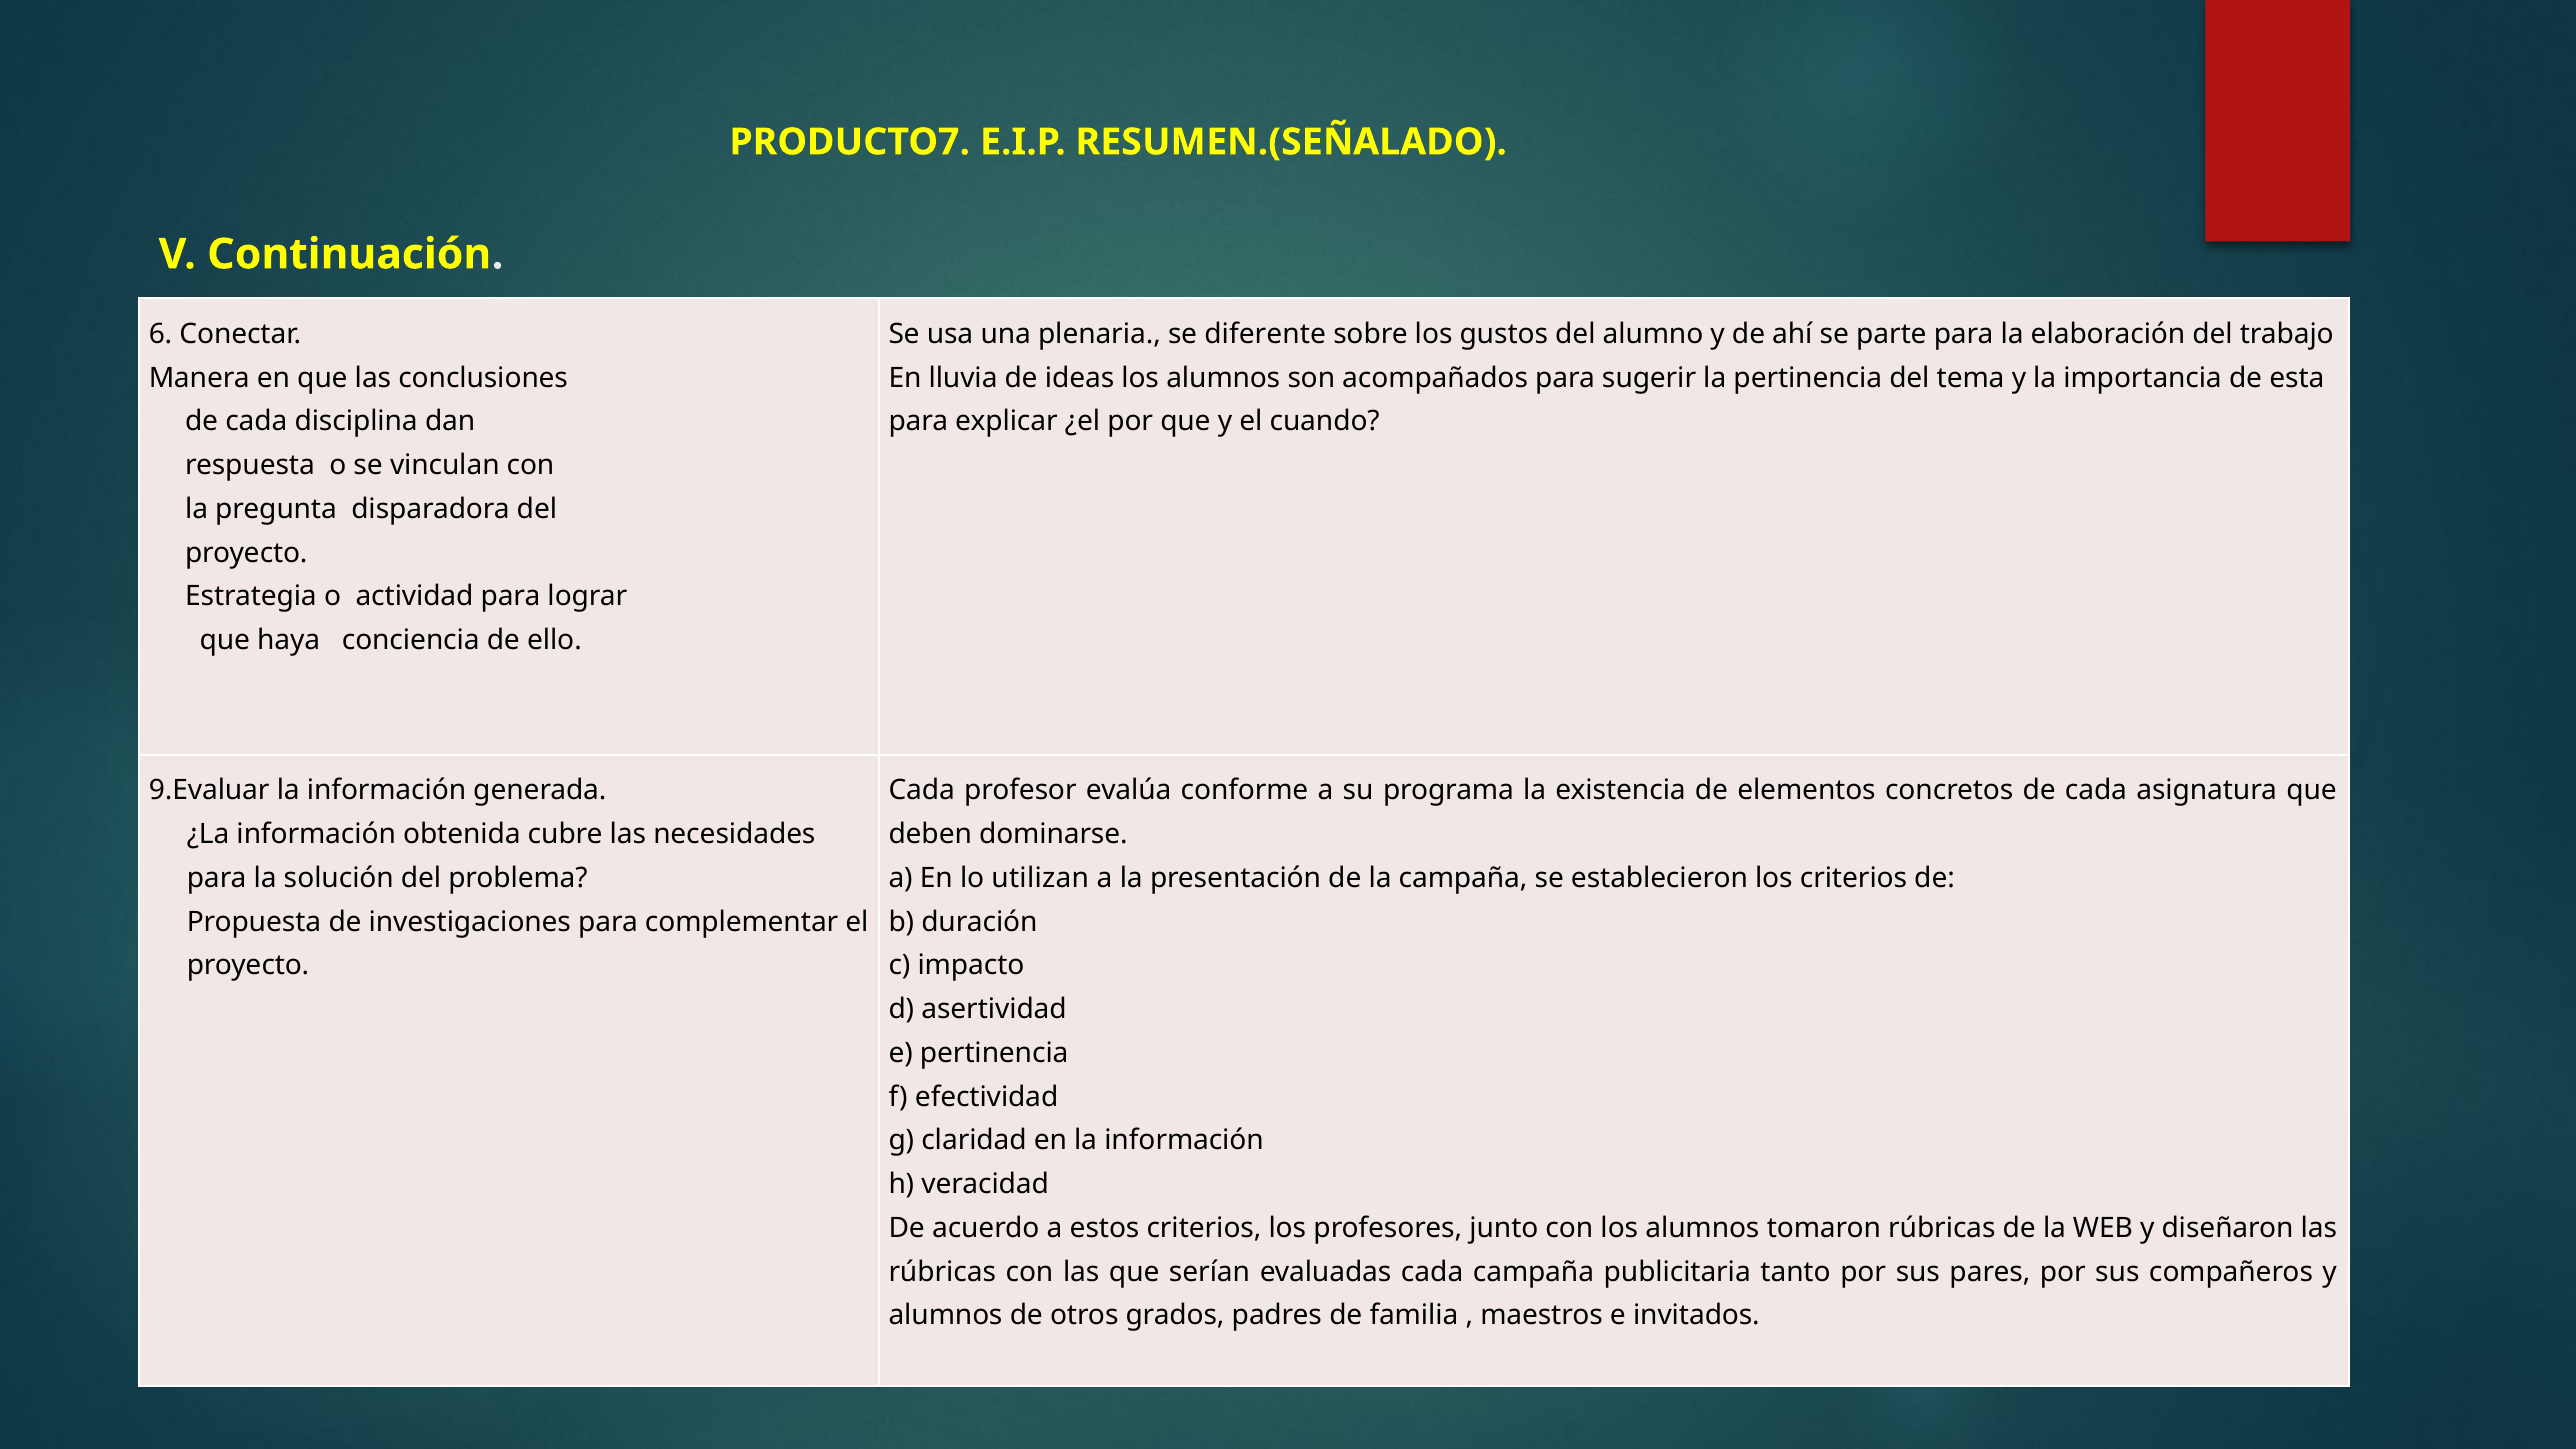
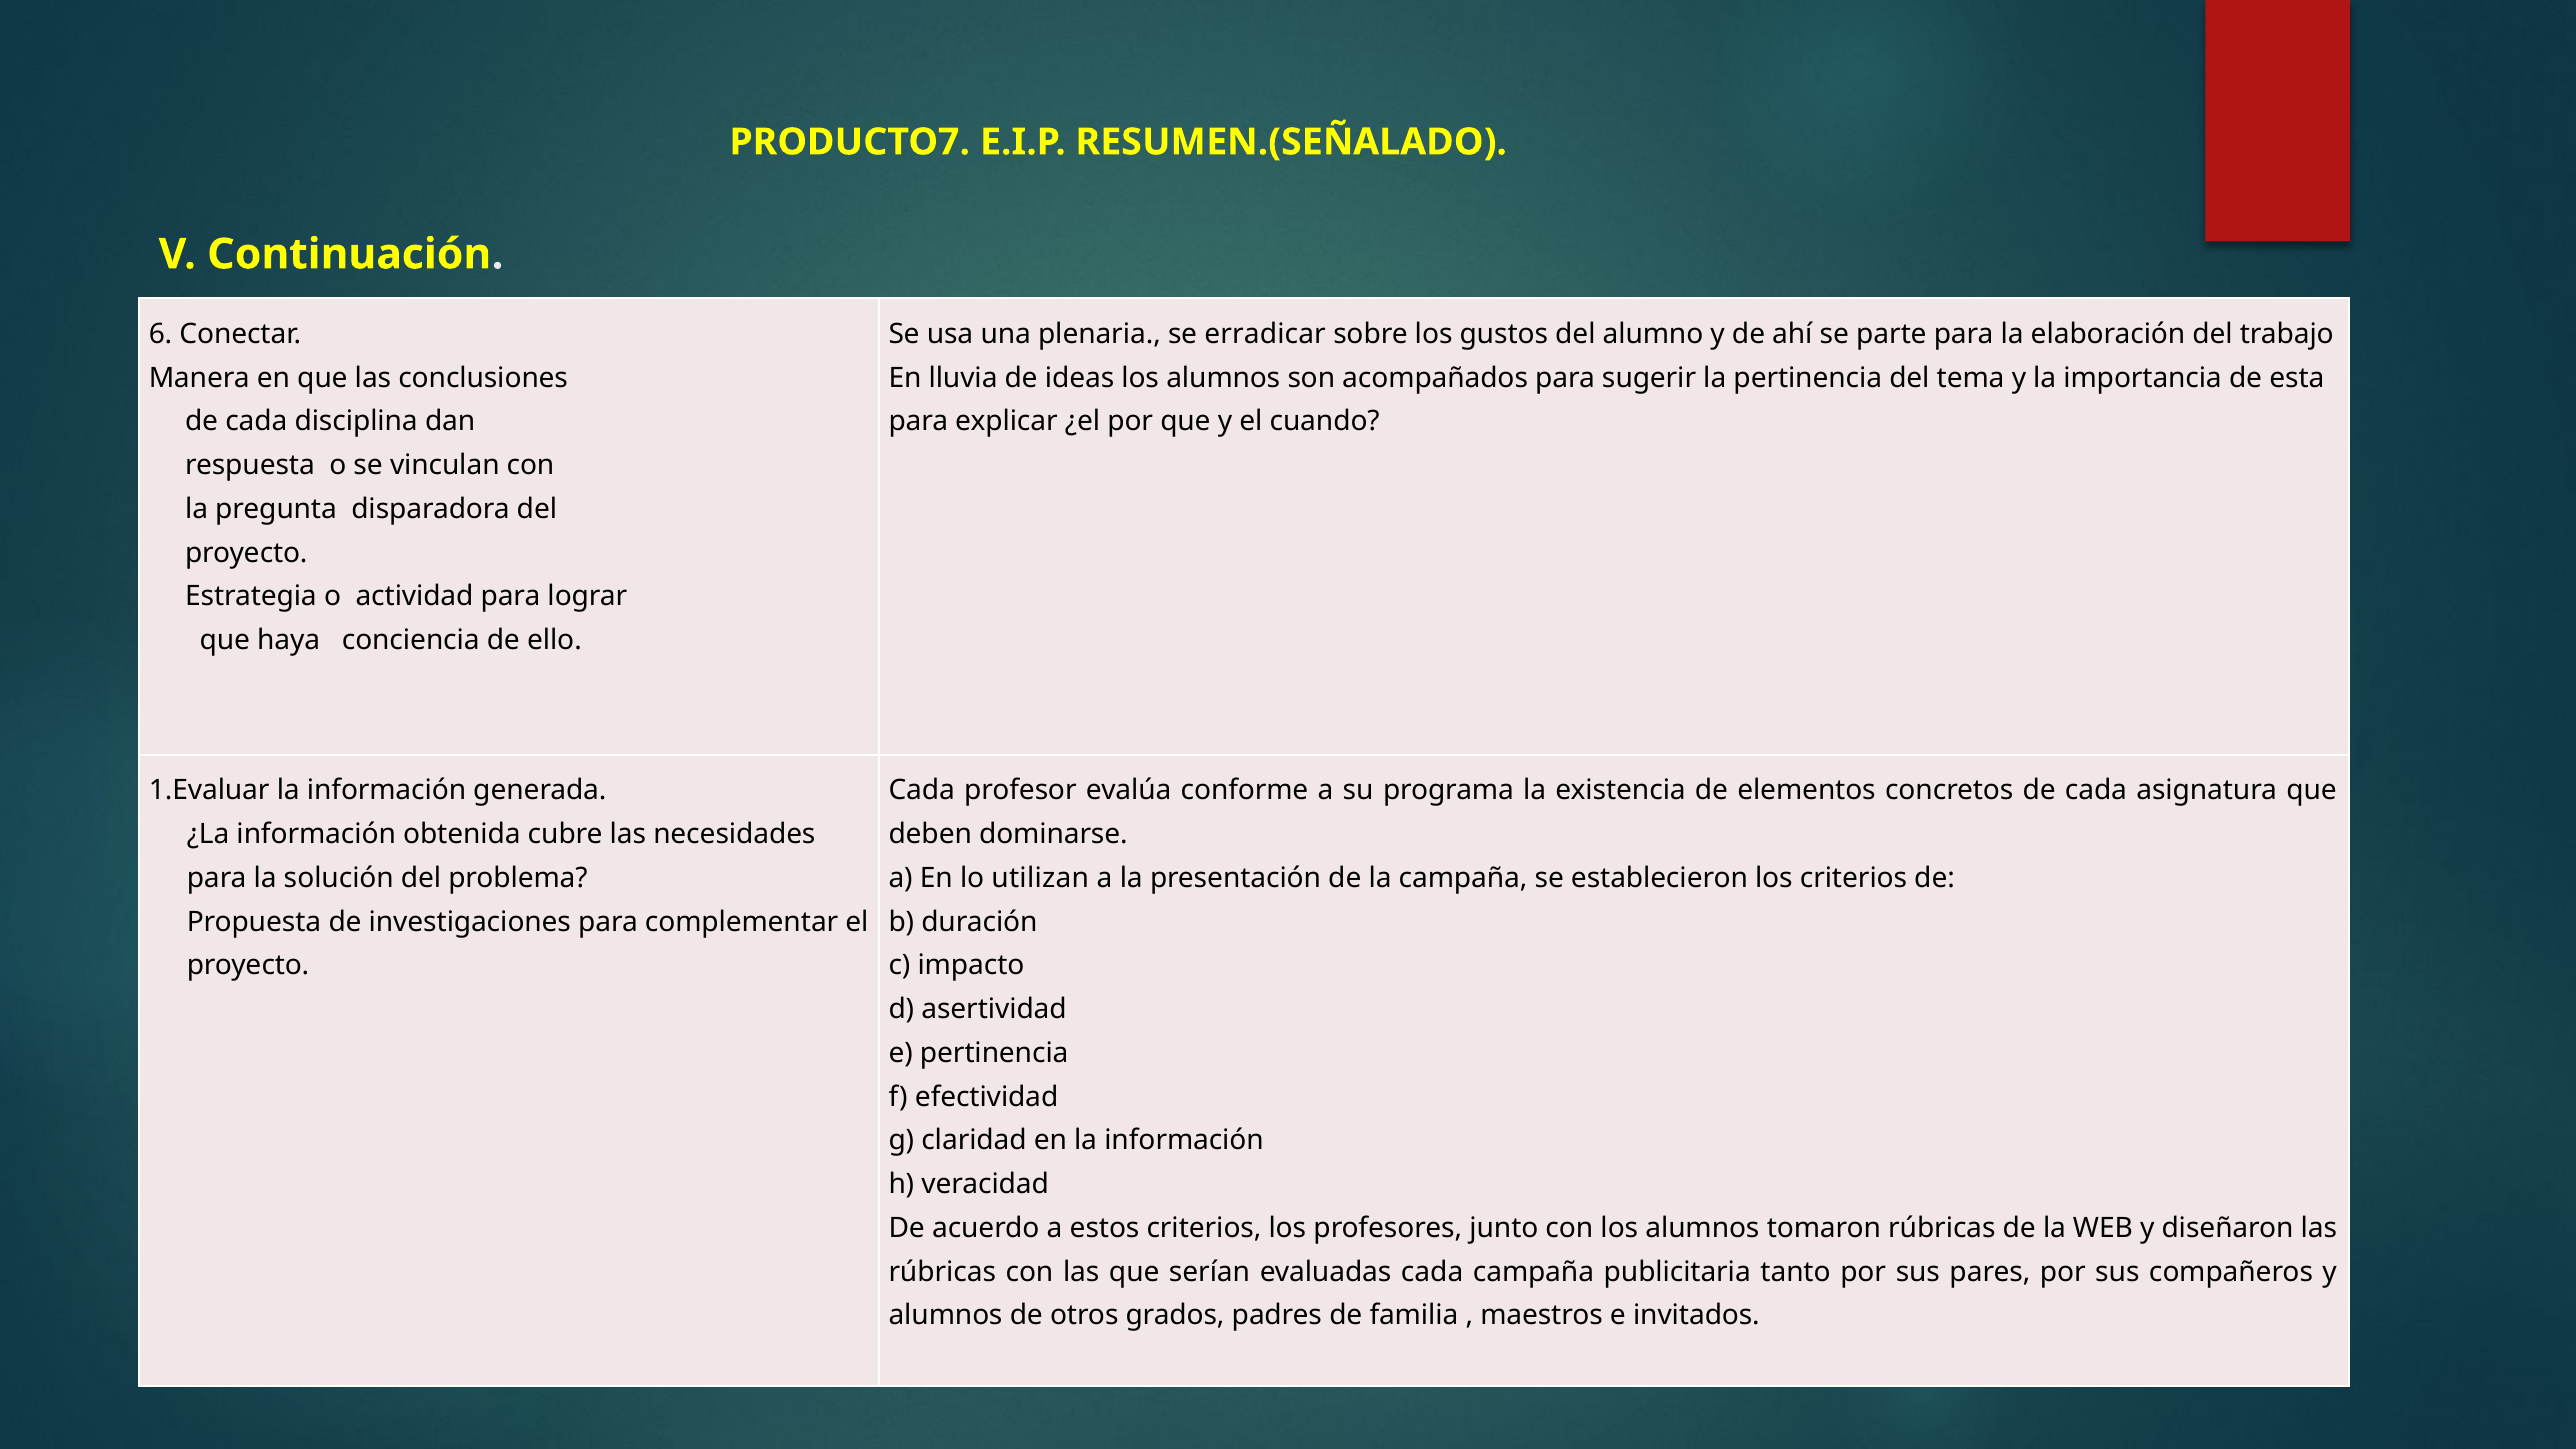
diferente: diferente -> erradicar
9.Evaluar: 9.Evaluar -> 1.Evaluar
